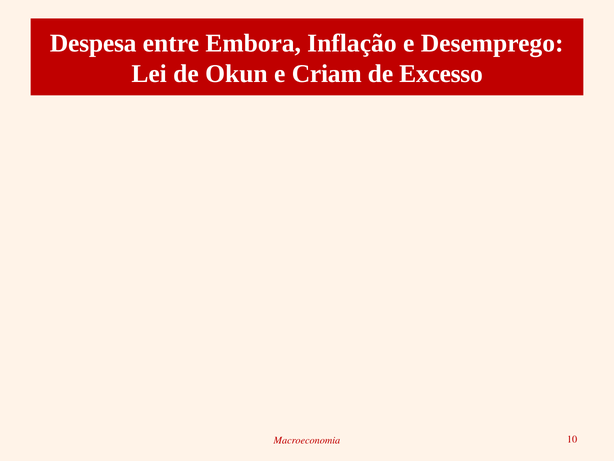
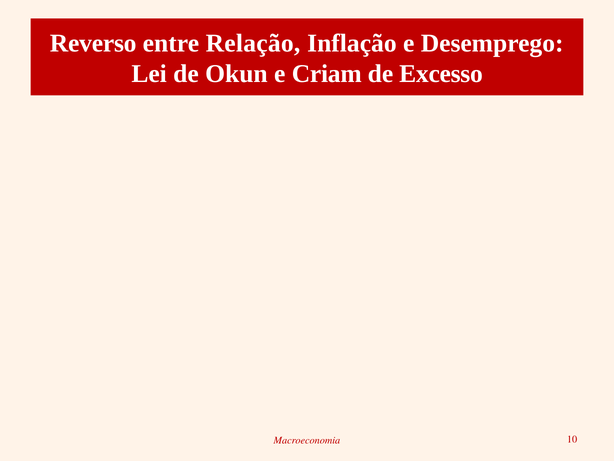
Despesa: Despesa -> Reverso
Embora: Embora -> Relação
